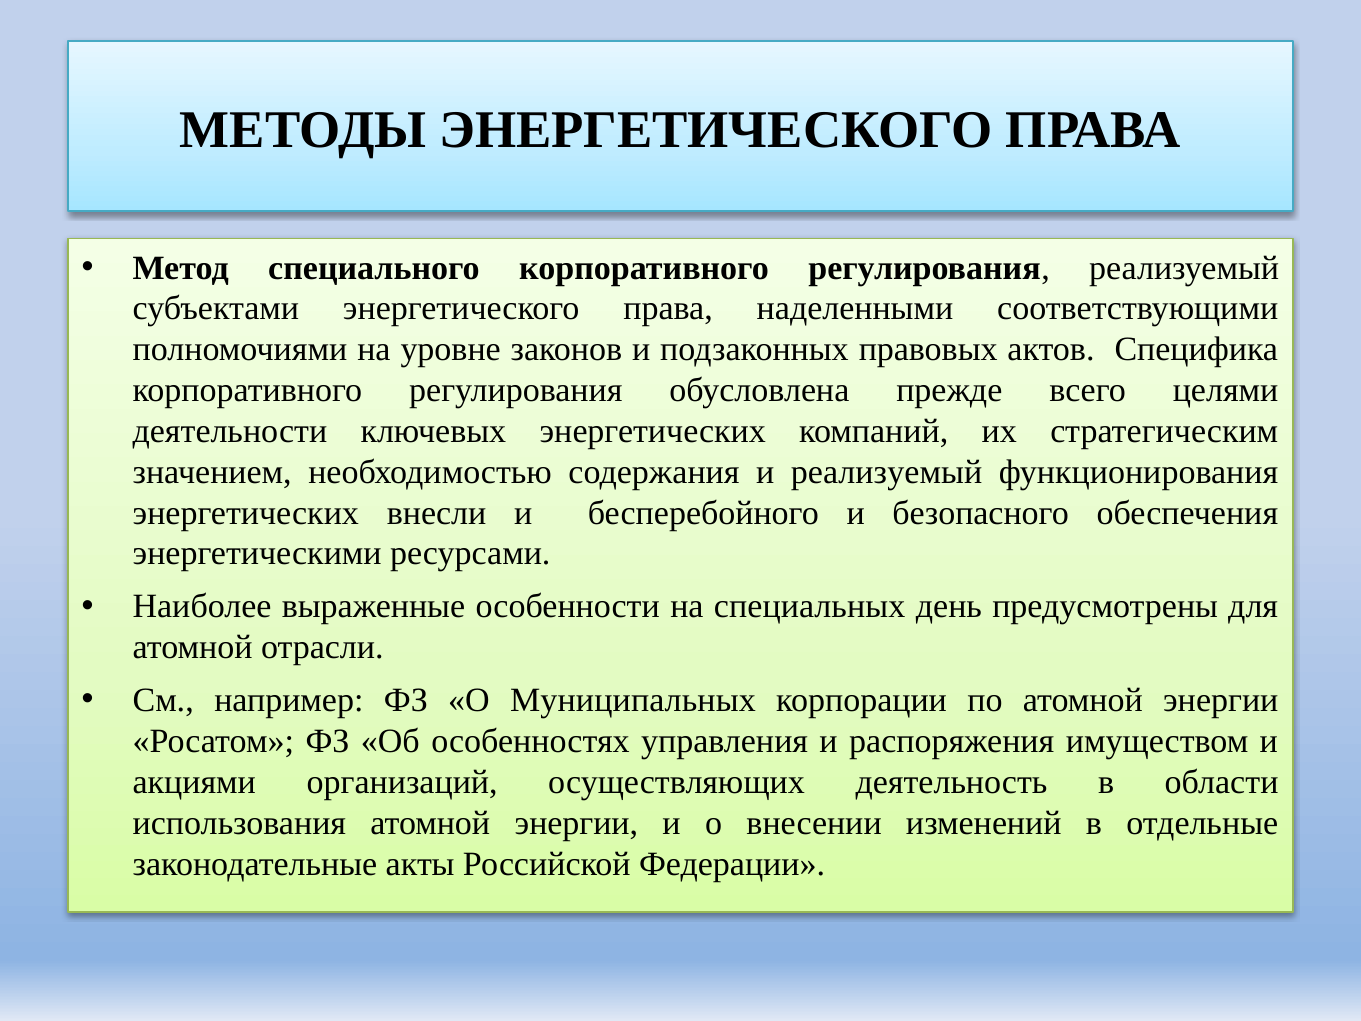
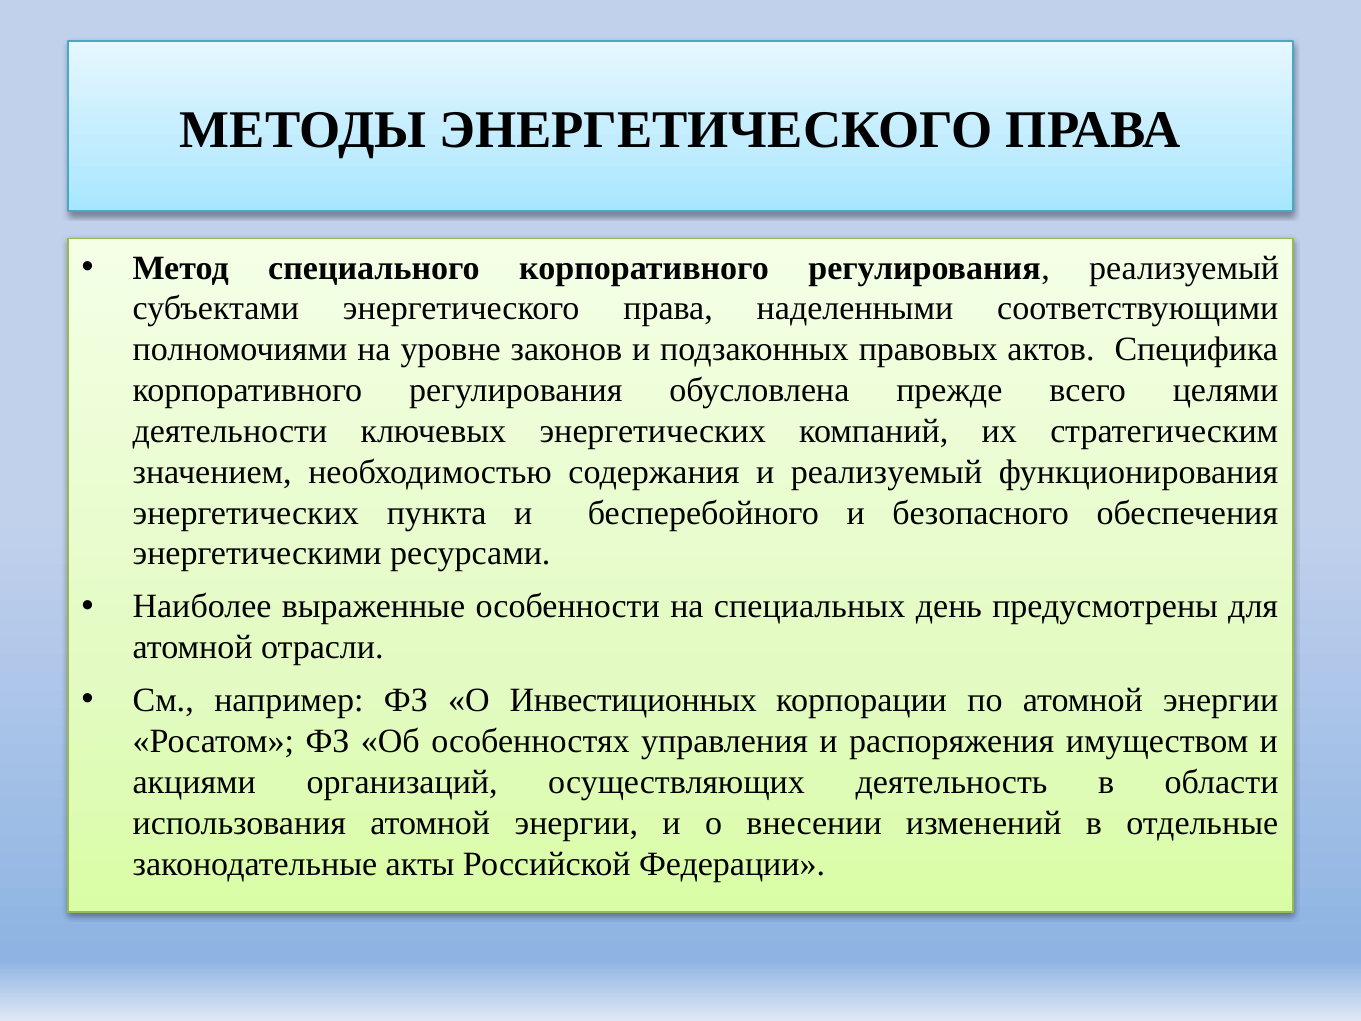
внесли: внесли -> пункта
Муниципальных: Муниципальных -> Инвестиционных
